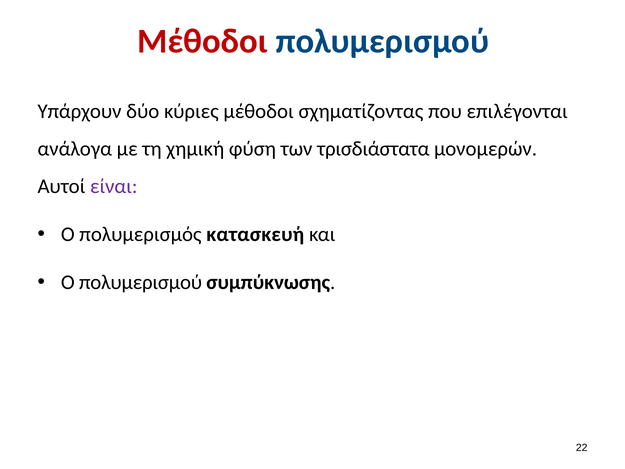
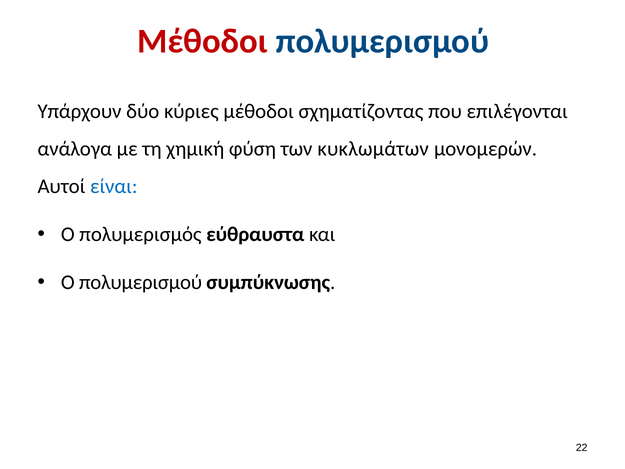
τρισδιάστατα: τρισδιάστατα -> κυκλωμάτων
είναι colour: purple -> blue
κατασκευή: κατασκευή -> εύθραυστα
